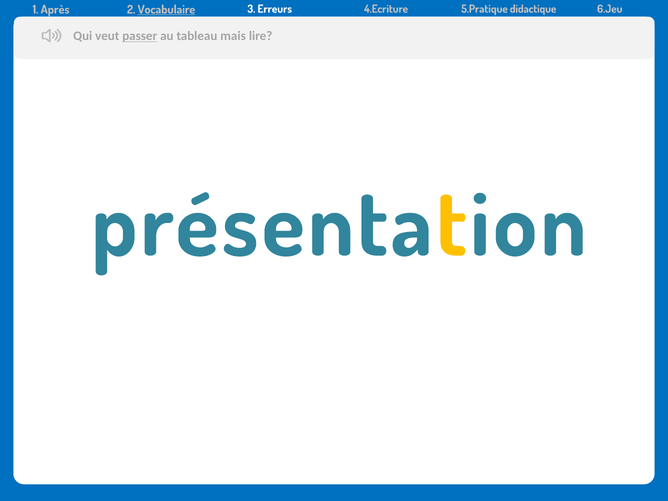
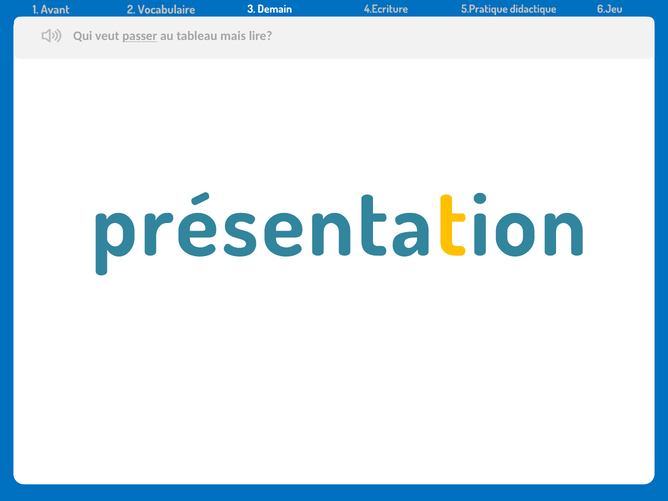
Après: Après -> Avant
Vocabulaire underline: present -> none
Erreurs: Erreurs -> Demain
